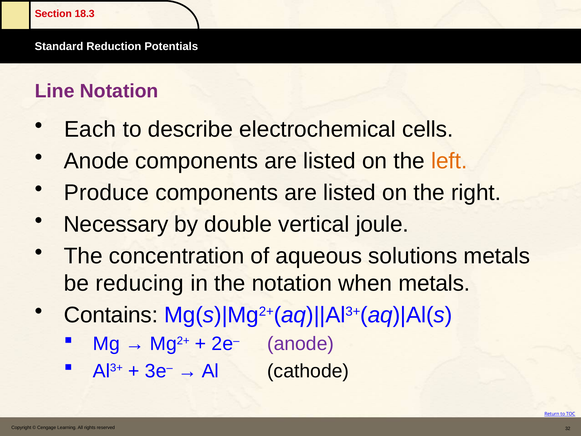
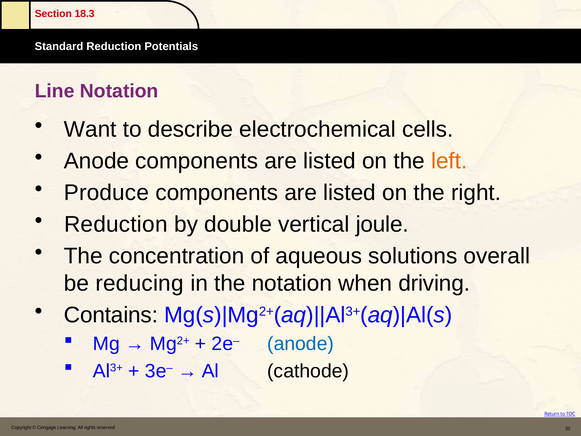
Each: Each -> Want
Necessary at (116, 224): Necessary -> Reduction
solutions metals: metals -> overall
when metals: metals -> driving
anode at (301, 344) colour: purple -> blue
